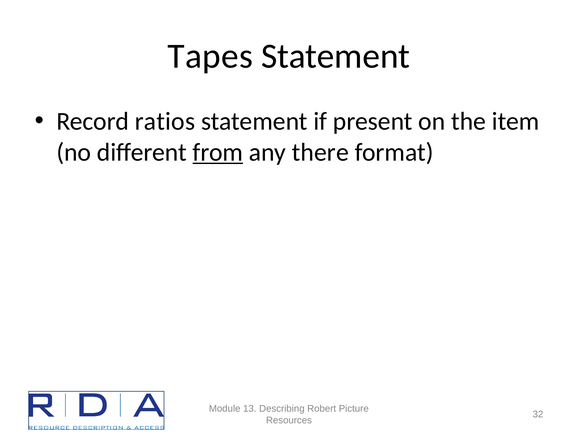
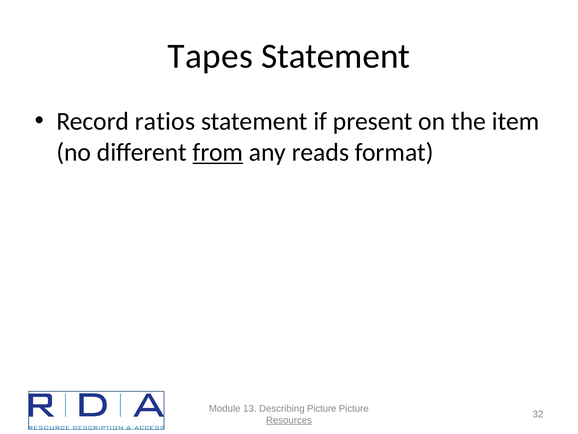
there: there -> reads
Describing Robert: Robert -> Picture
Resources underline: none -> present
